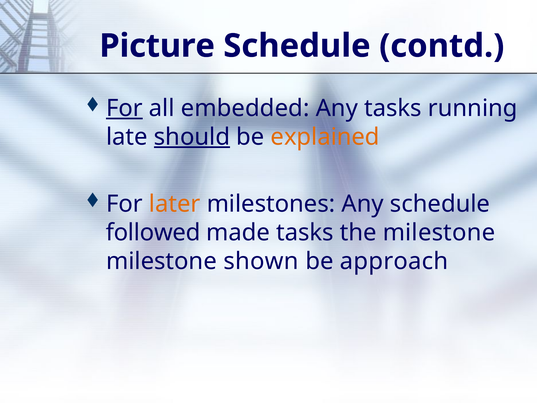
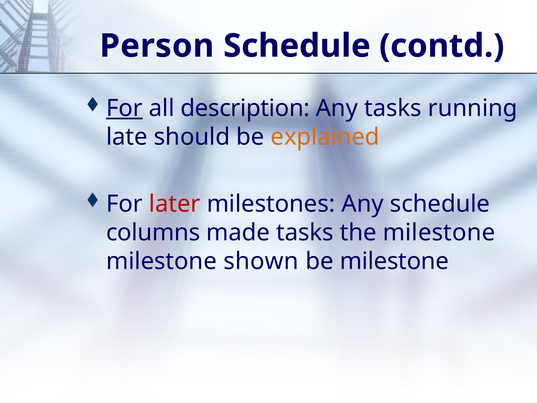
Picture: Picture -> Person
embedded: embedded -> description
should underline: present -> none
later colour: orange -> red
followed: followed -> columns
be approach: approach -> milestone
